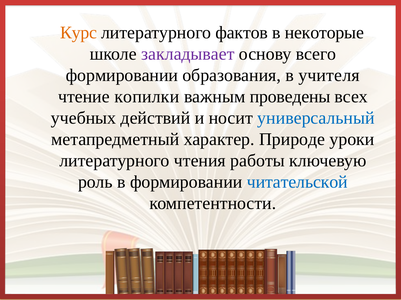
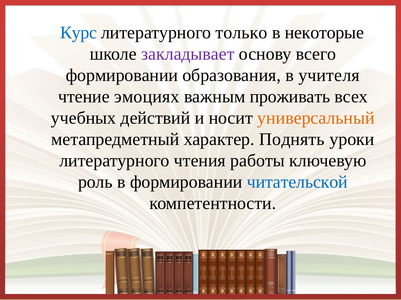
Курс colour: orange -> blue
фактов: фактов -> только
копилки: копилки -> эмоциях
проведены: проведены -> проживать
универсальный colour: blue -> orange
Природе: Природе -> Поднять
